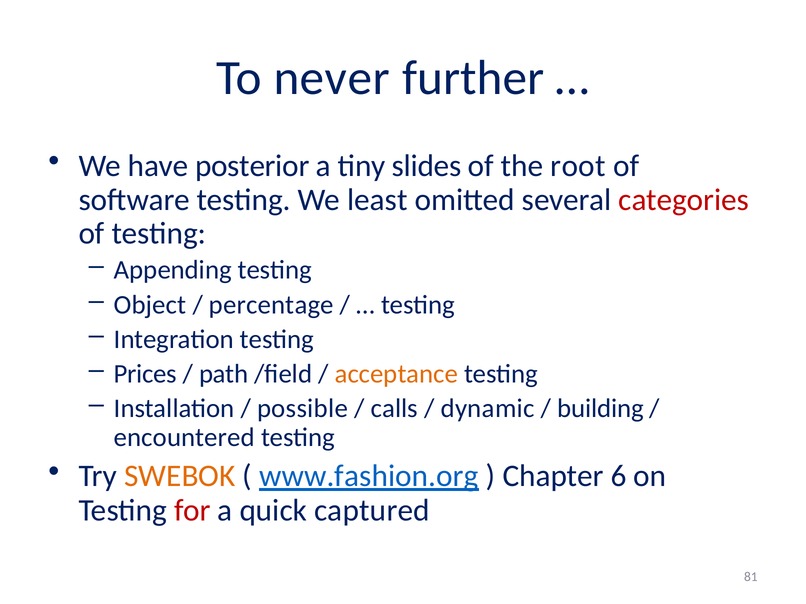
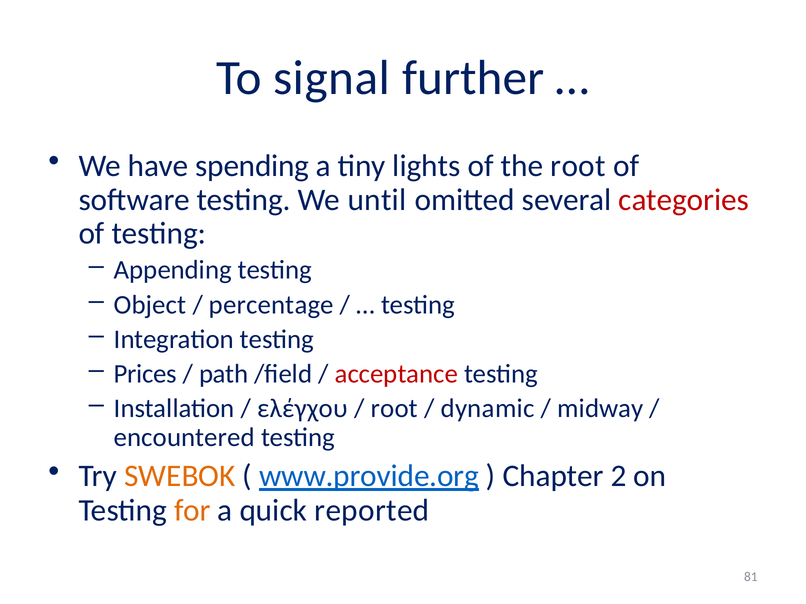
never: never -> signal
posterior: posterior -> spending
slides: slides -> lights
least: least -> until
acceptance colour: orange -> red
possible: possible -> ελέγχου
calls at (394, 409): calls -> root
building: building -> midway
www.fashion.org: www.fashion.org -> www.provide.org
6: 6 -> 2
for colour: red -> orange
captured: captured -> reported
